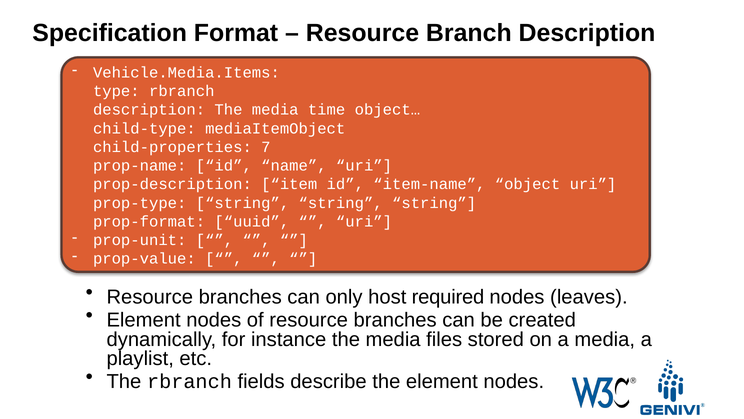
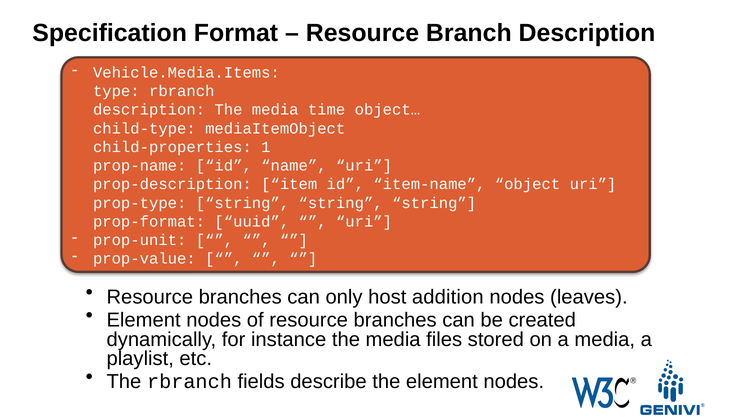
7: 7 -> 1
required: required -> addition
